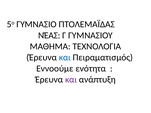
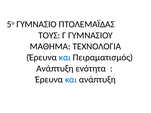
ΝΈΑΣ: ΝΈΑΣ -> ΤΟΥΣ
Εννοούμε at (55, 69): Εννοούμε -> Ανάπτυξη
και at (71, 80) colour: purple -> blue
